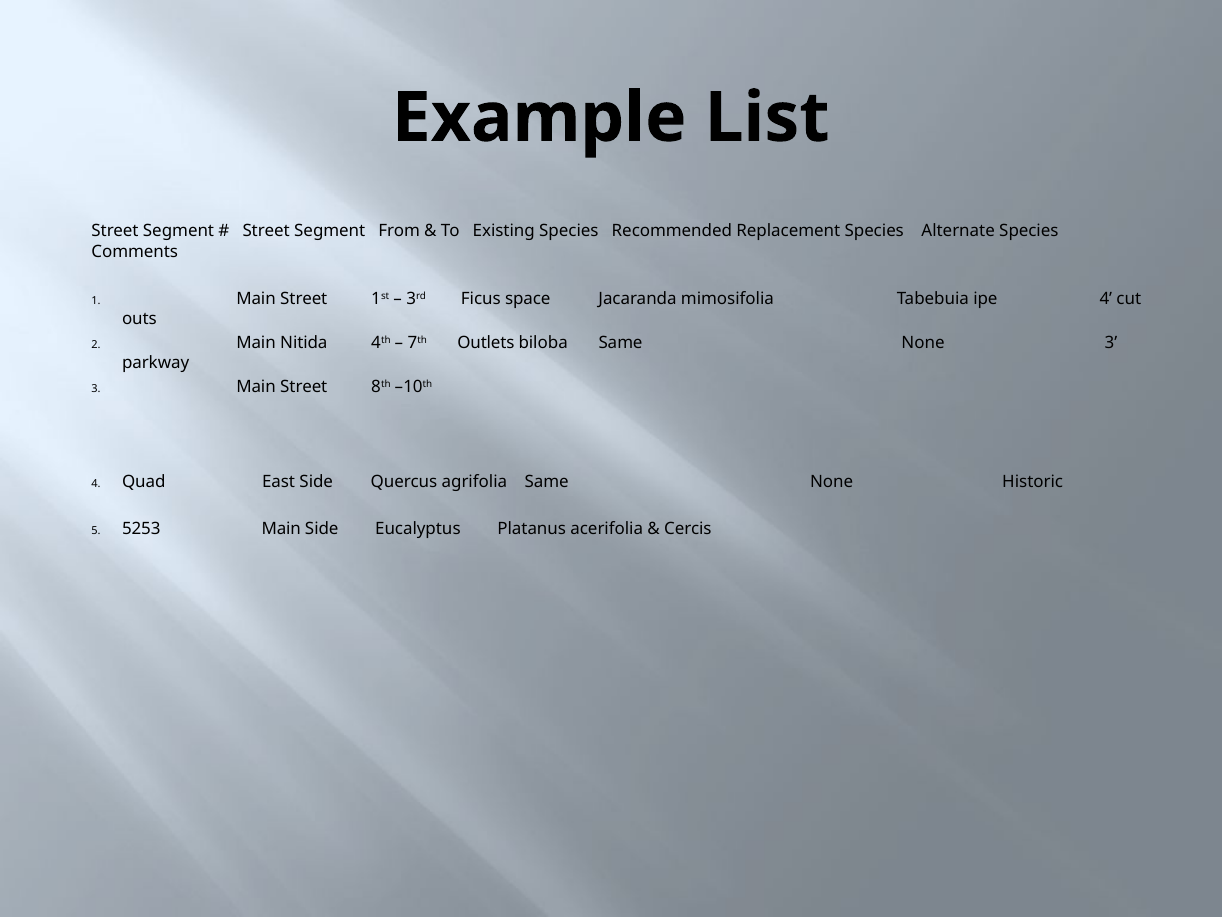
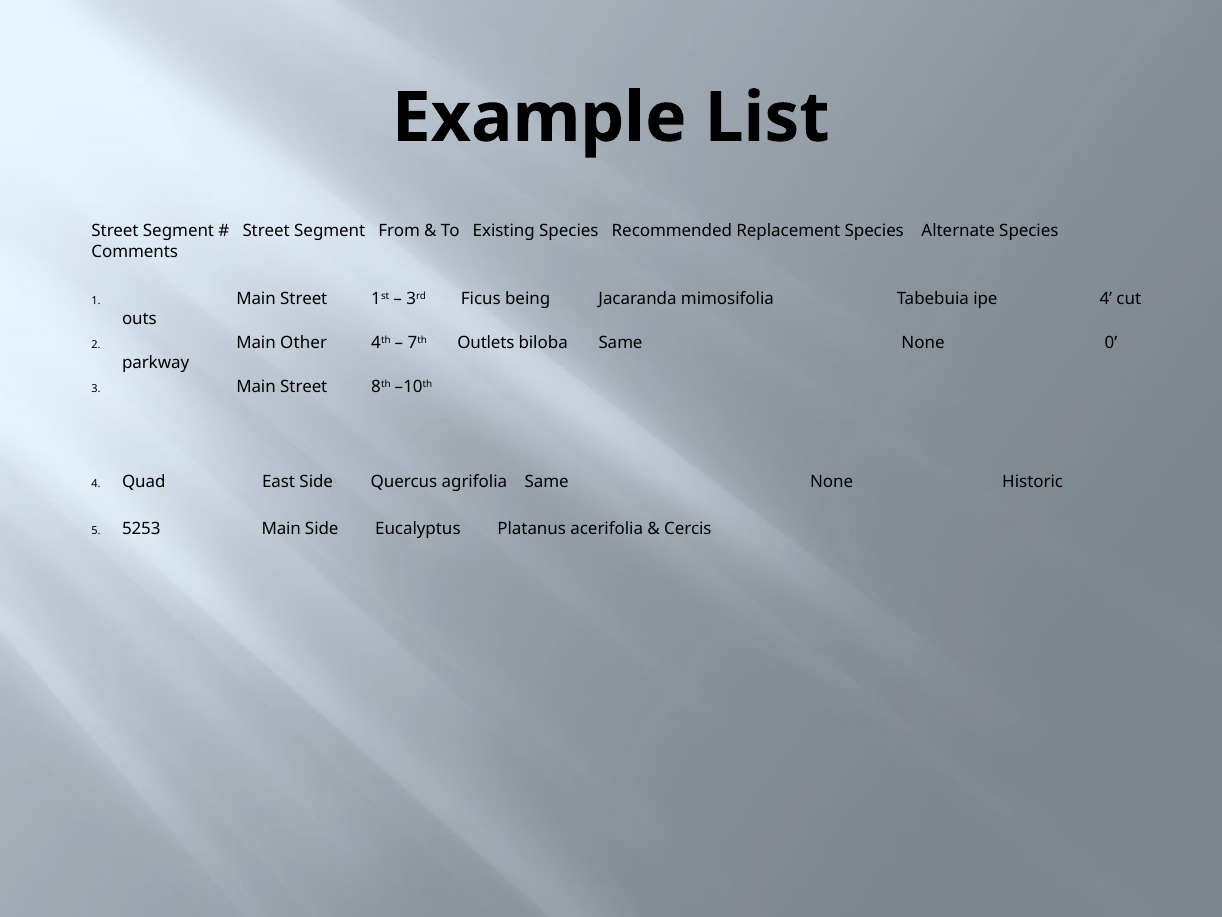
space: space -> being
Nitida: Nitida -> Other
None 3: 3 -> 0
